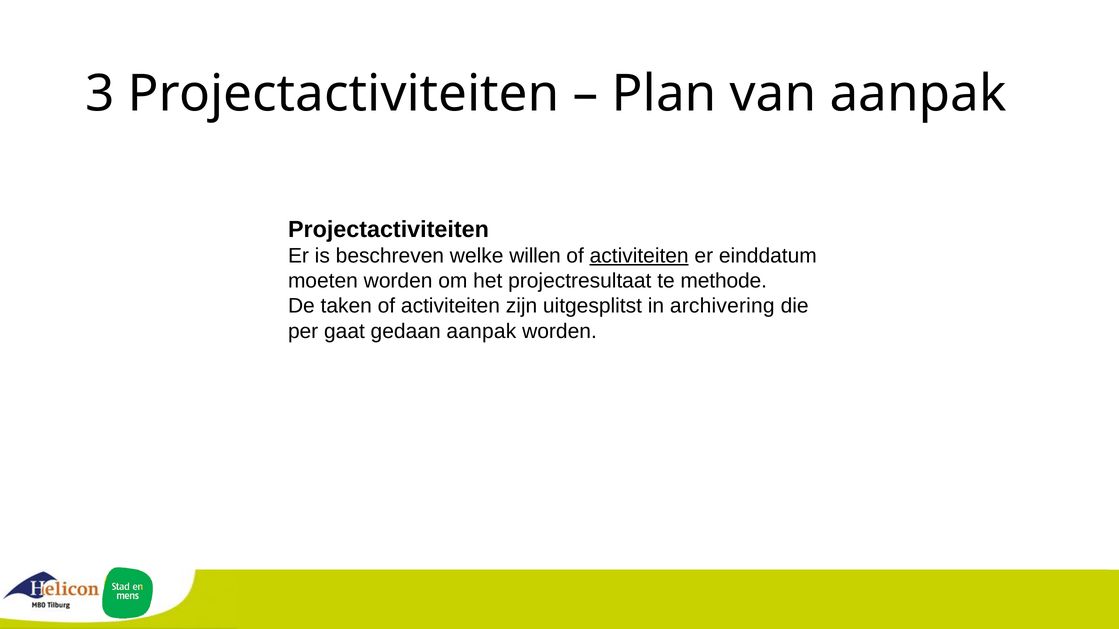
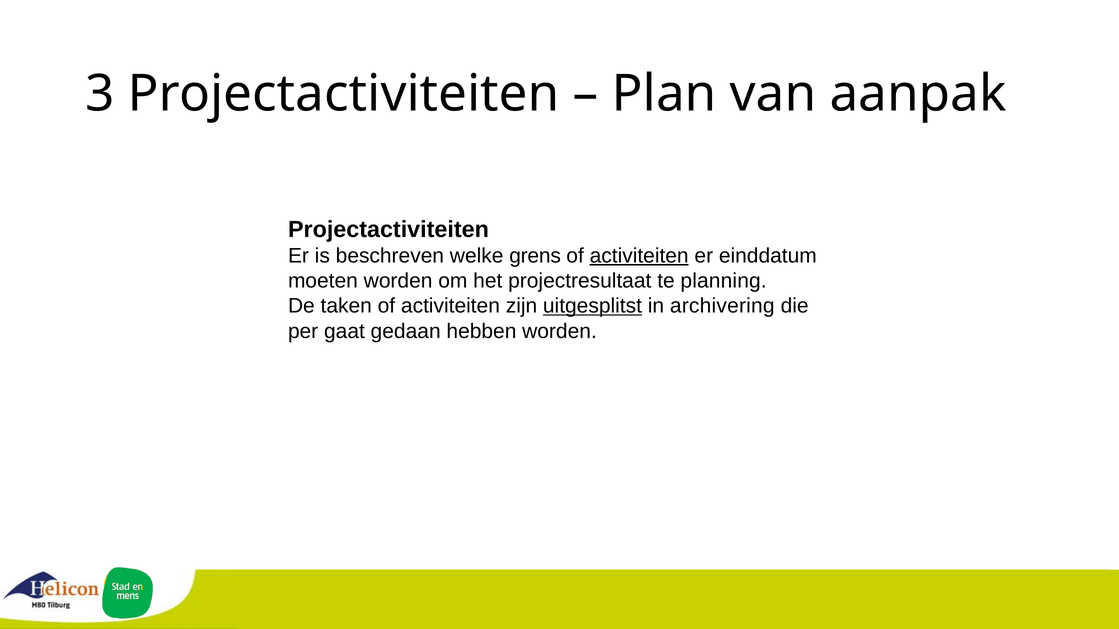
willen: willen -> grens
methode: methode -> planning
uitgesplitst underline: none -> present
gedaan aanpak: aanpak -> hebben
